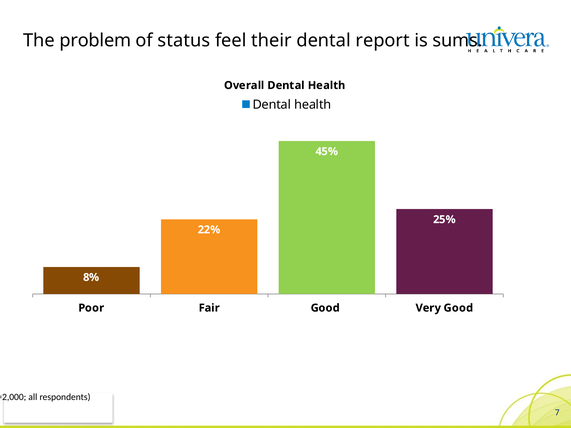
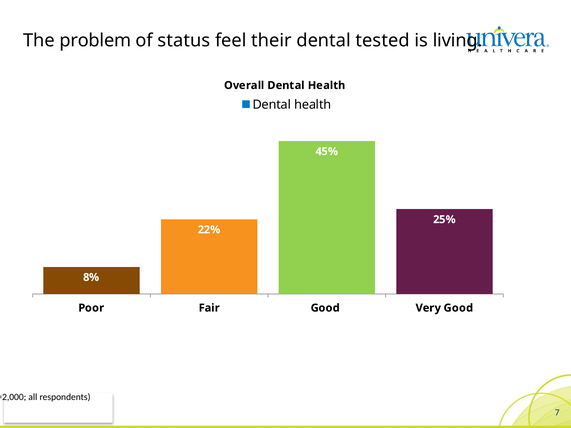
report: report -> tested
sums: sums -> living
